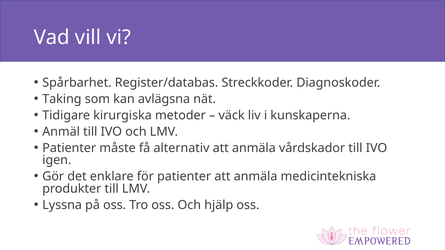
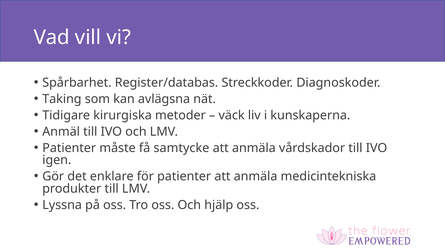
alternativ: alternativ -> samtycke
